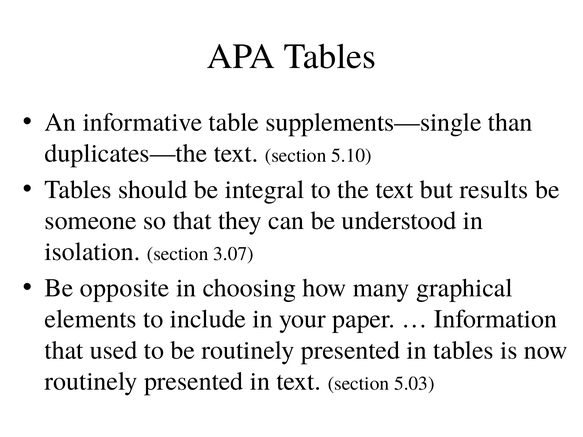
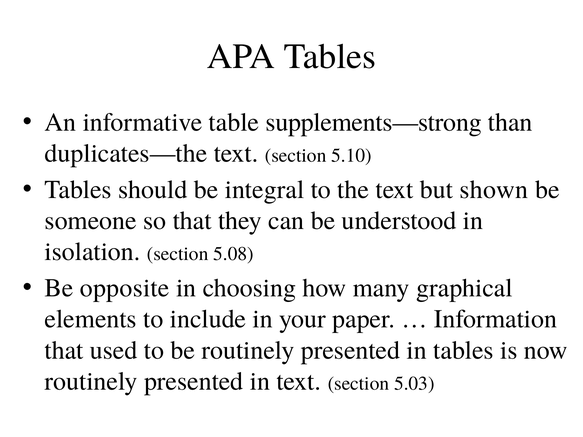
supplements—single: supplements—single -> supplements—strong
results: results -> shown
3.07: 3.07 -> 5.08
